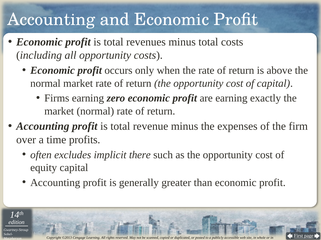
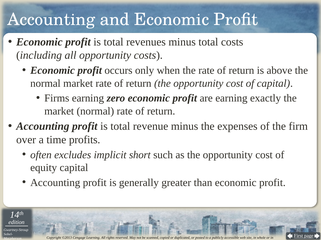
there: there -> short
